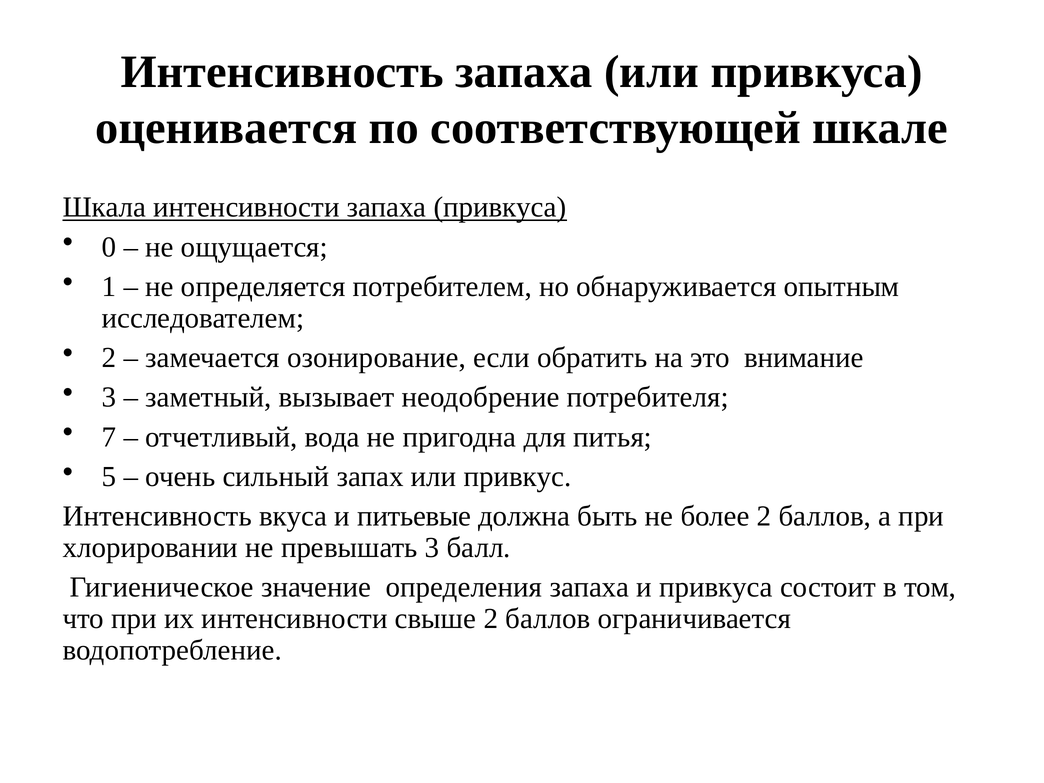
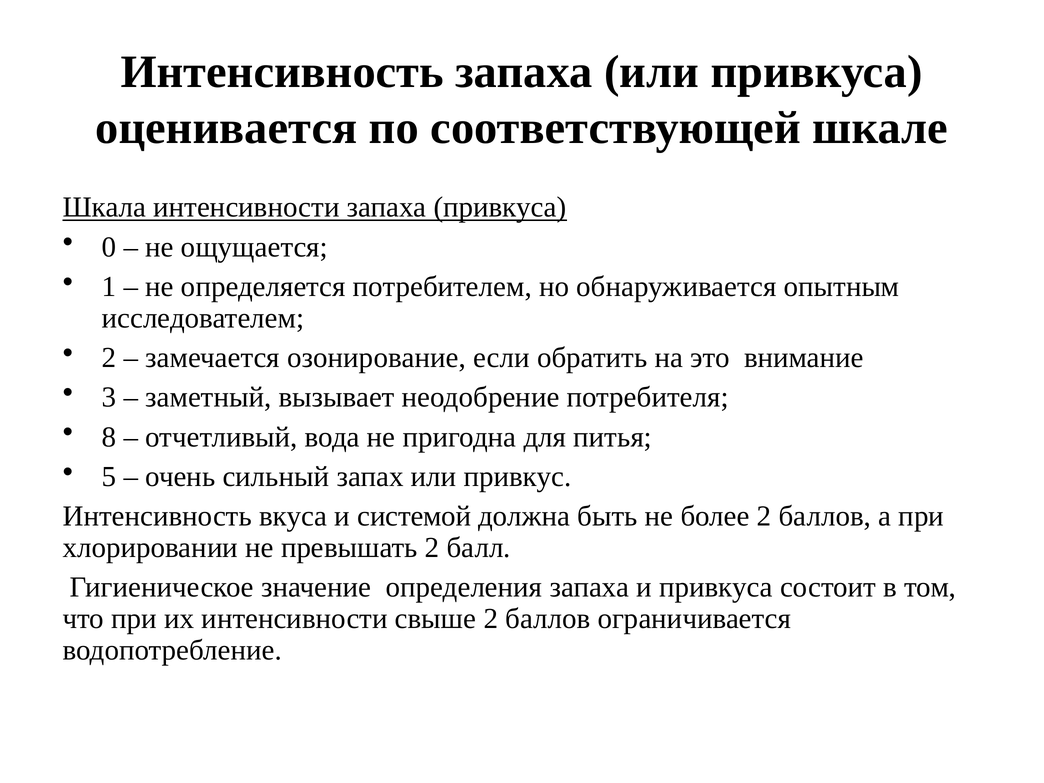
7: 7 -> 8
питьевые: питьевые -> системой
превышать 3: 3 -> 2
